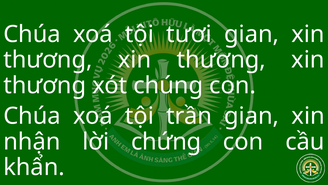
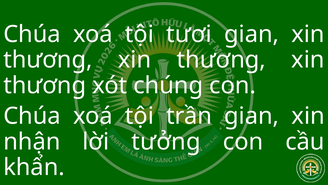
chứng: chứng -> tưởng
